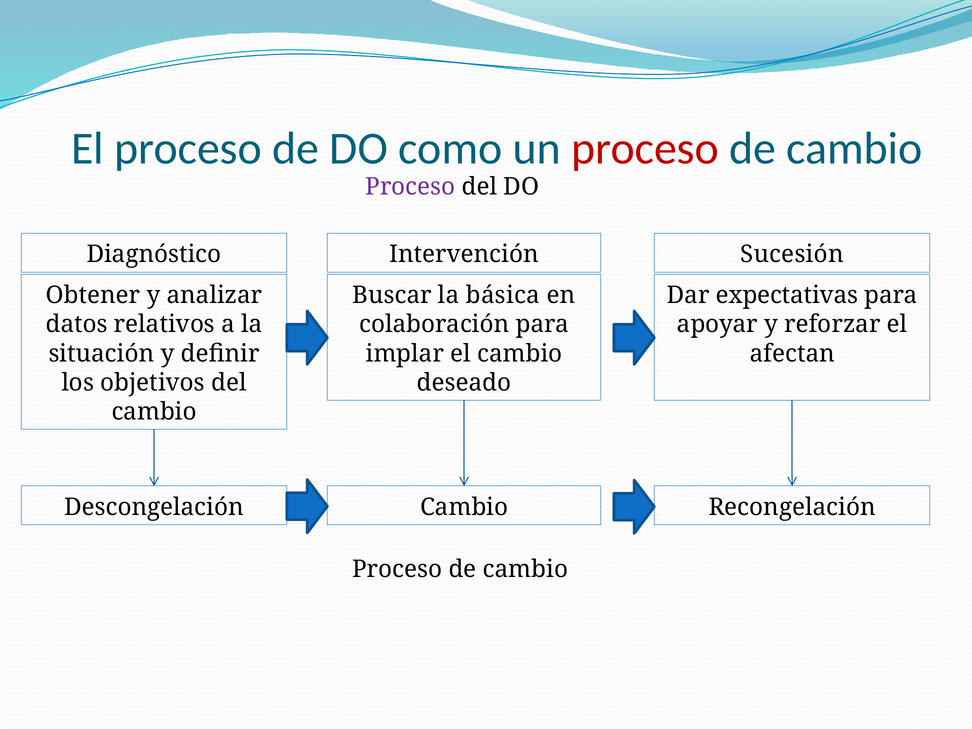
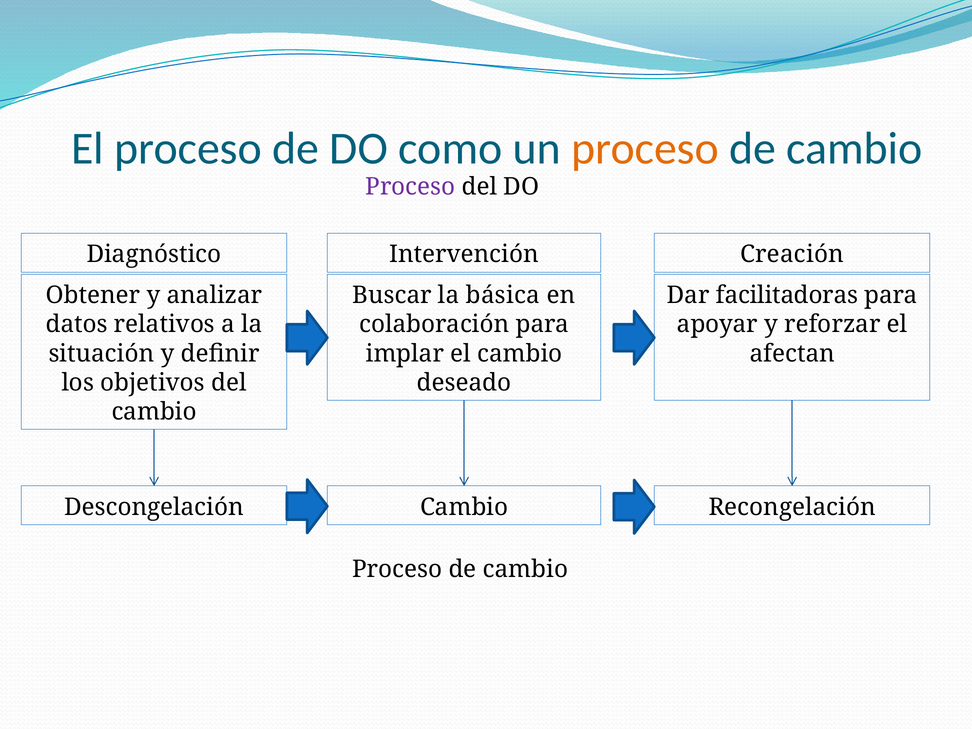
proceso at (645, 149) colour: red -> orange
Sucesión: Sucesión -> Creación
expectativas: expectativas -> facilitadoras
